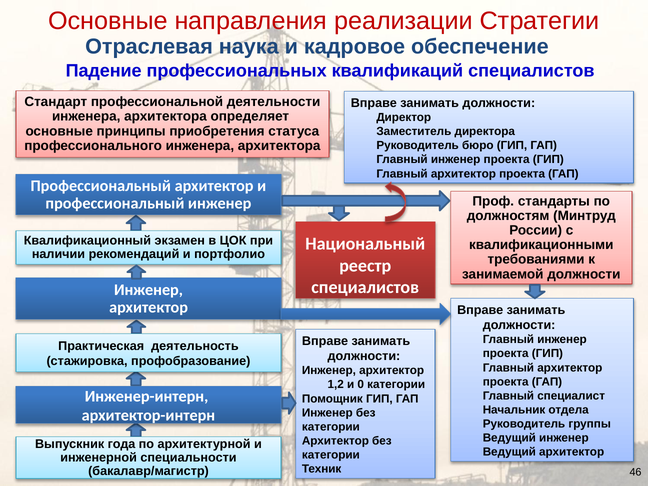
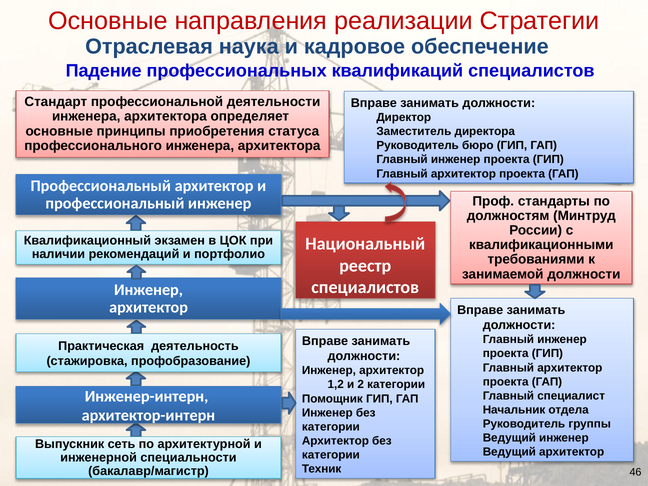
0: 0 -> 2
года: года -> сеть
